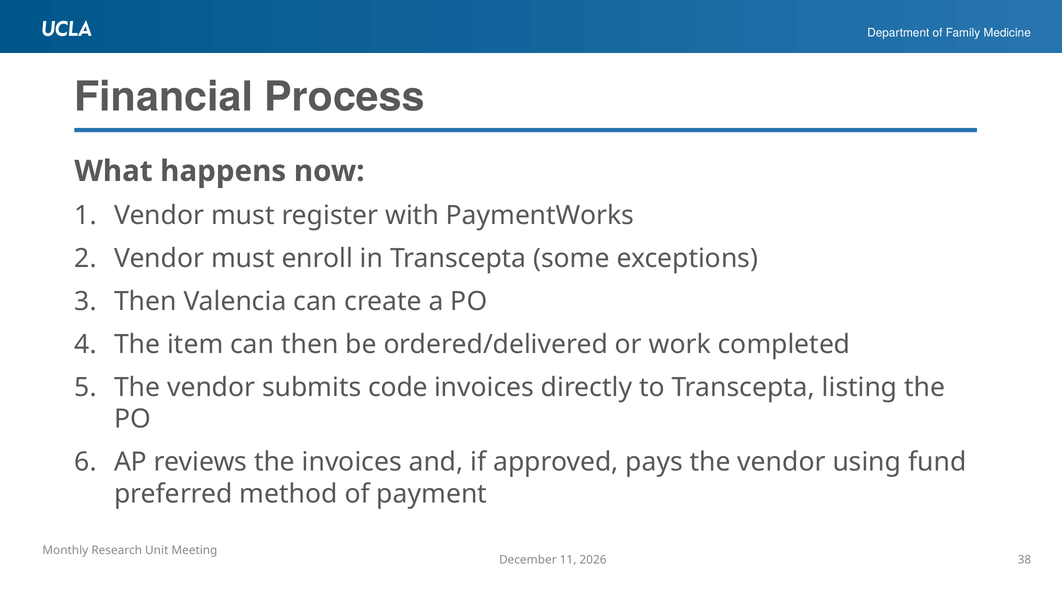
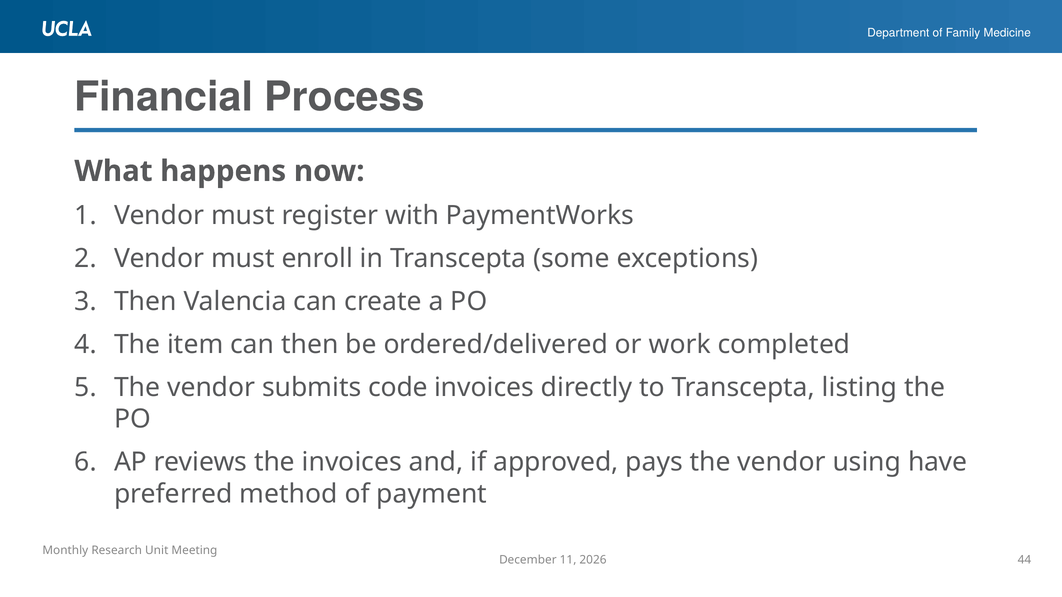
fund: fund -> have
38: 38 -> 44
